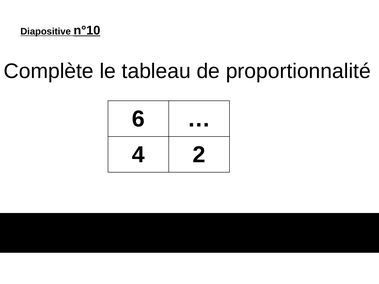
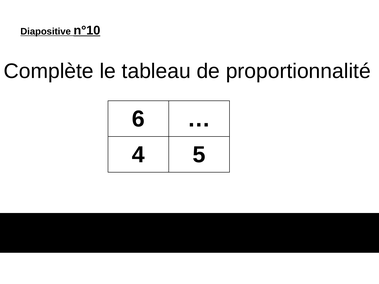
2: 2 -> 5
